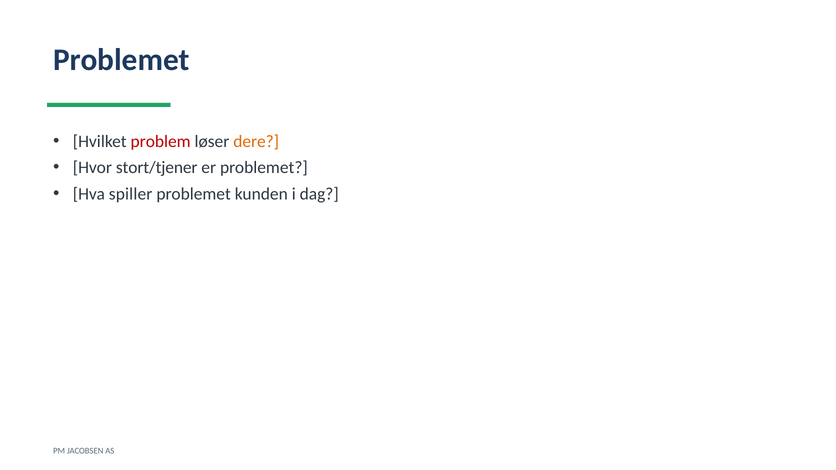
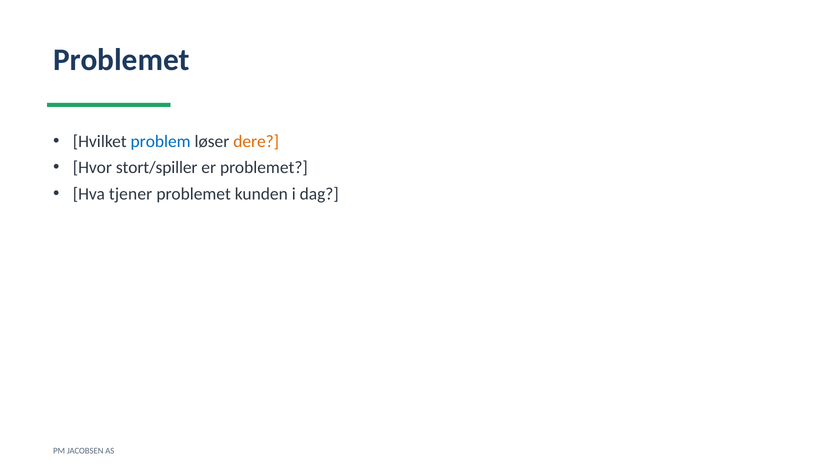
problem colour: red -> blue
stort/tjener: stort/tjener -> stort/spiller
spiller: spiller -> tjener
